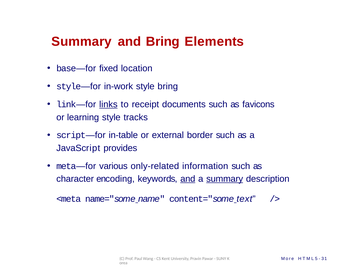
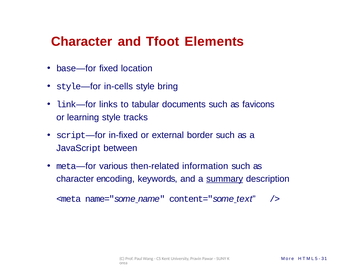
Summary at (82, 42): Summary -> Character
and Bring: Bring -> Tfoot
in-work: in-work -> in-cells
links underline: present -> none
receipt: receipt -> tabular
in-table: in-table -> in-fixed
provides: provides -> between
only-related: only-related -> then-related
and at (188, 179) underline: present -> none
